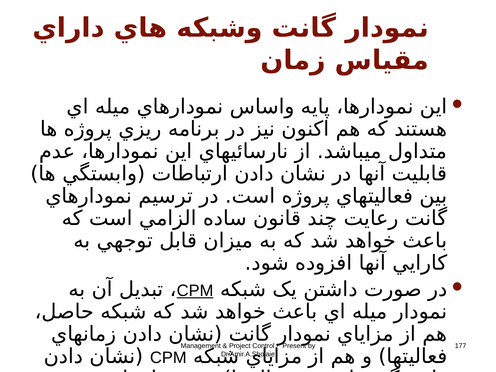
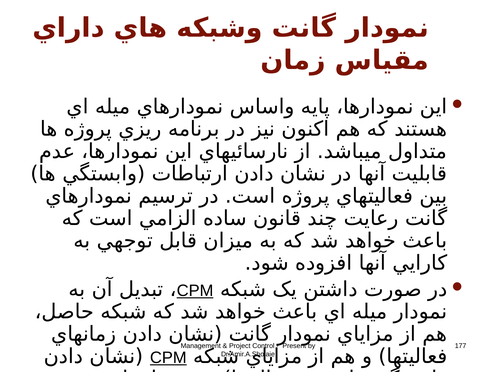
CPM at (168, 358) underline: none -> present
